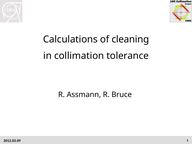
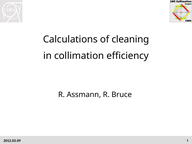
tolerance: tolerance -> efficiency
